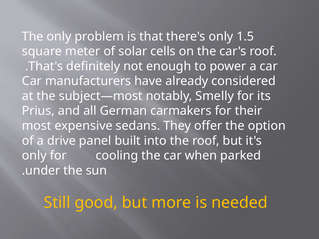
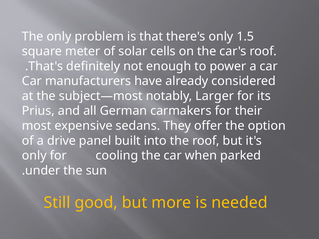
Smelly: Smelly -> Larger
